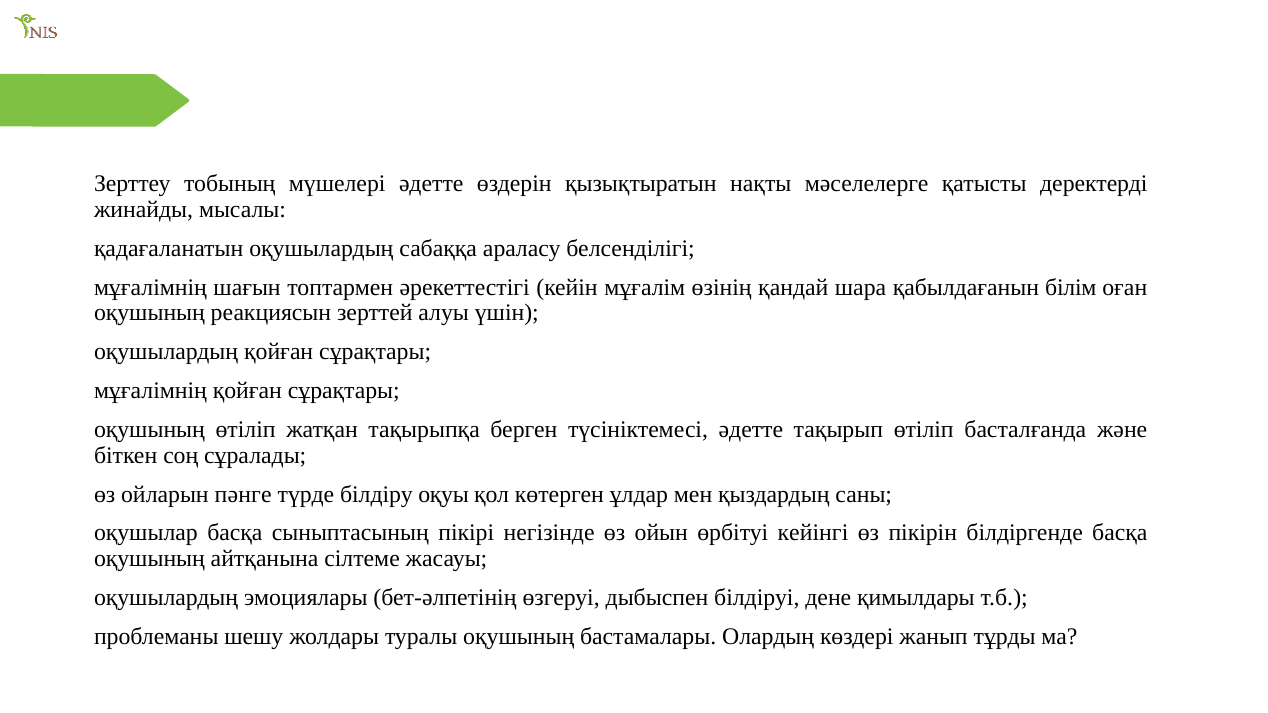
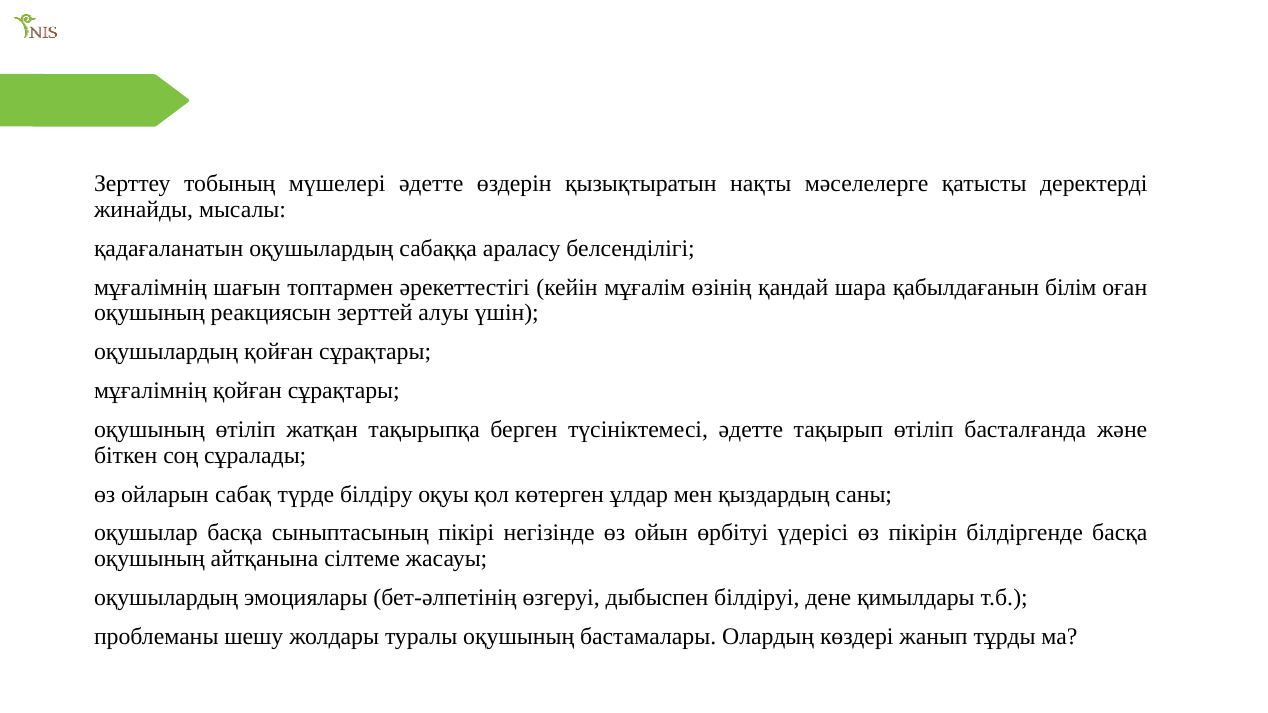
пәнге: пәнге -> сабақ
кейінгі: кейінгі -> үдерісі
